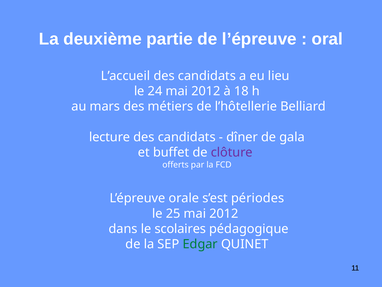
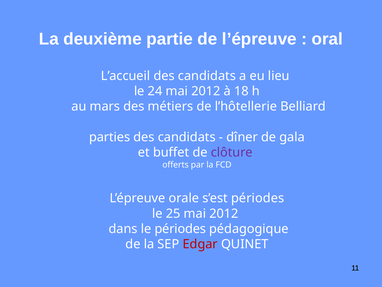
lecture: lecture -> parties
le scolaires: scolaires -> périodes
Edgar colour: green -> red
